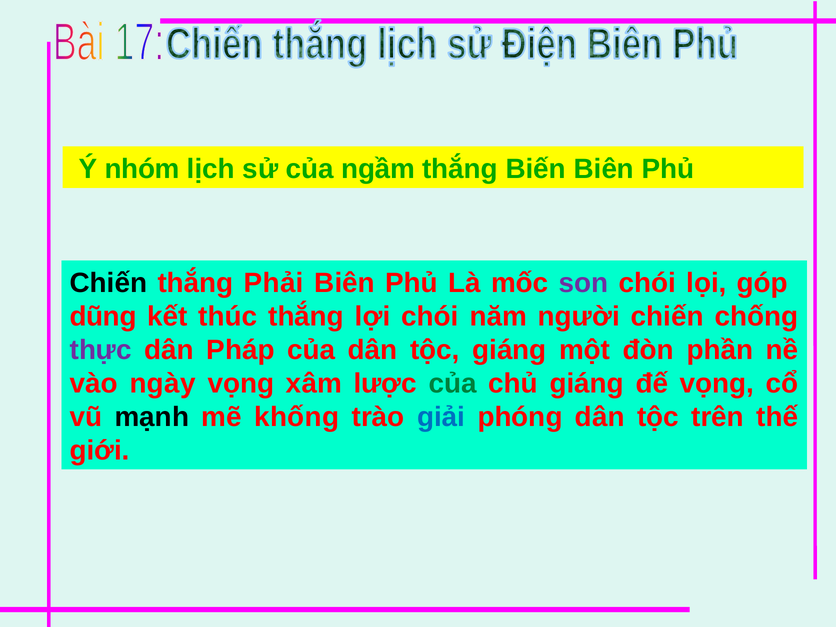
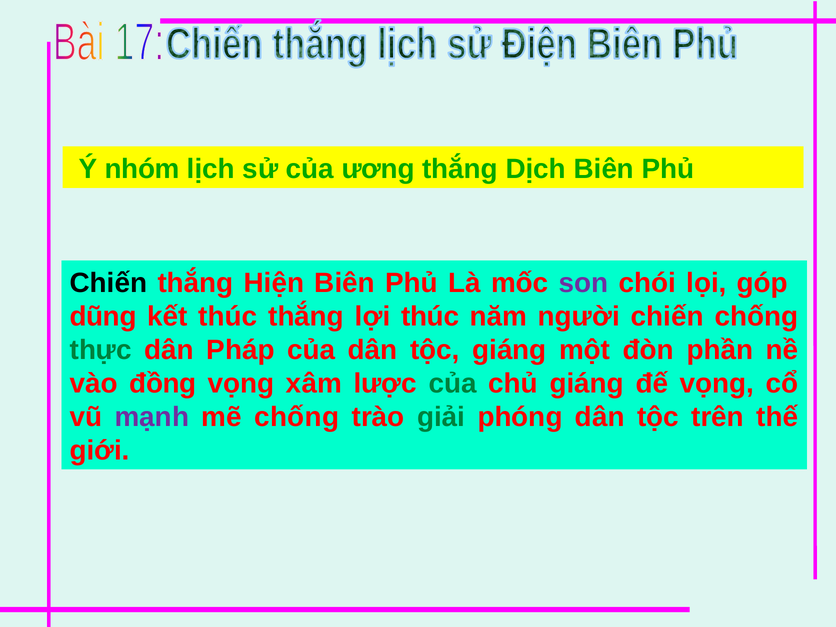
ngầm: ngầm -> ương
Biến: Biến -> Dịch
Phải: Phải -> Hiện
lợi chói: chói -> thúc
thực colour: purple -> green
ngày: ngày -> đồng
mạnh colour: black -> purple
mẽ khống: khống -> chống
giải colour: blue -> green
